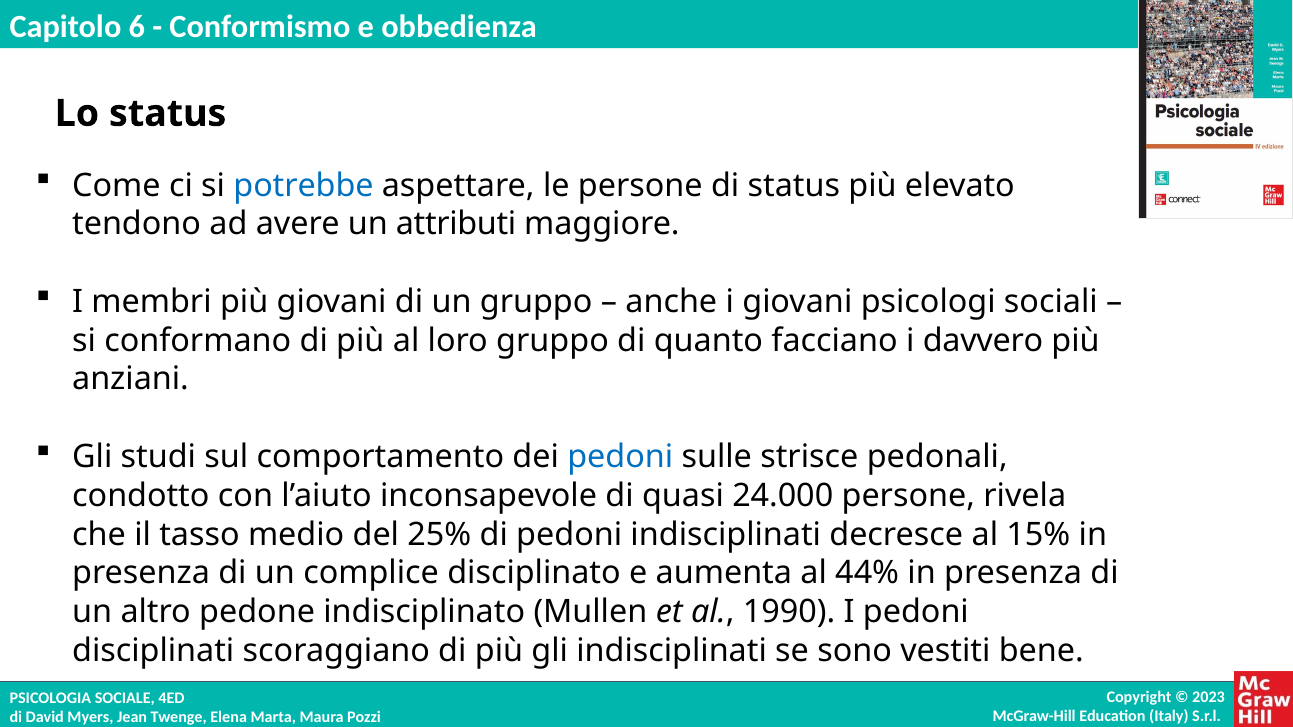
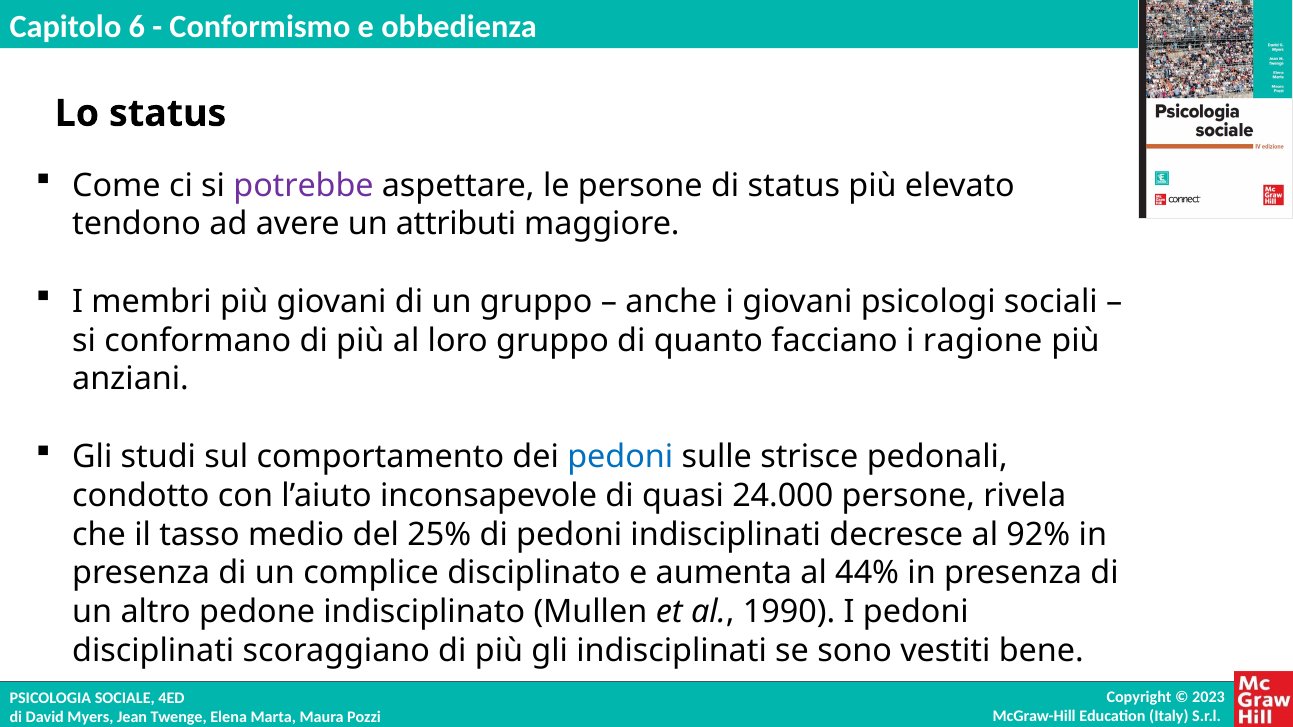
potrebbe colour: blue -> purple
davvero: davvero -> ragione
15%: 15% -> 92%
